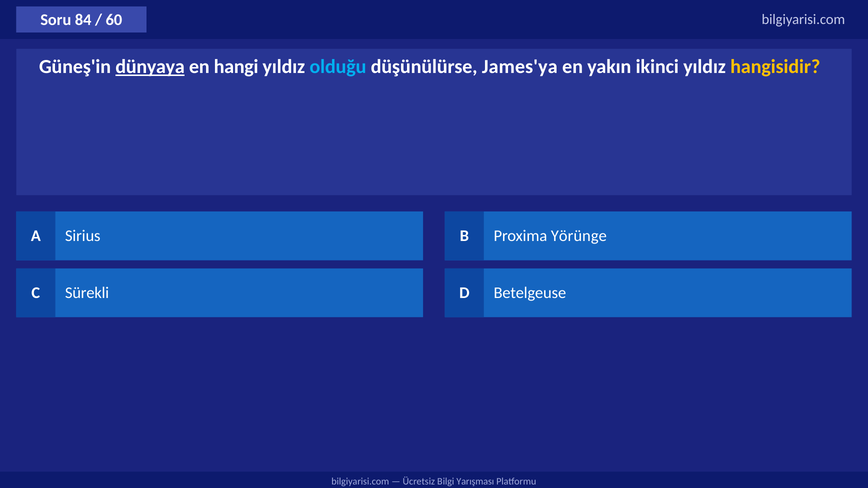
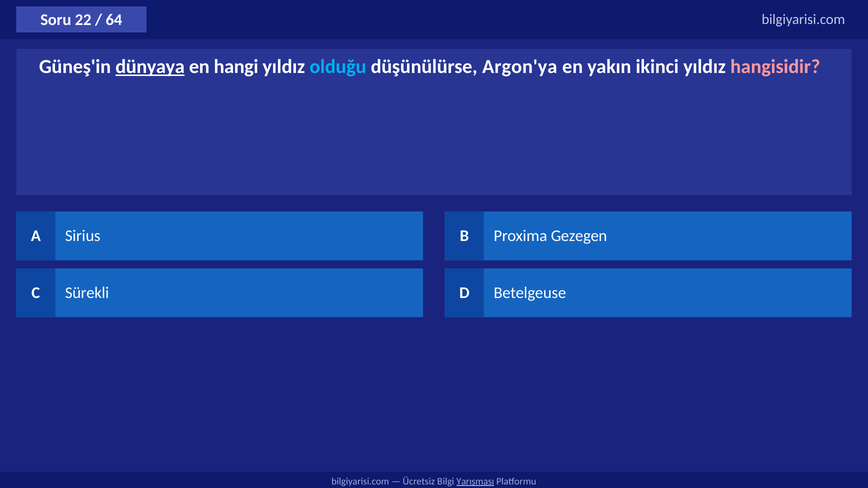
84: 84 -> 22
60: 60 -> 64
James'ya: James'ya -> Argon'ya
hangisidir colour: yellow -> pink
Yörünge: Yörünge -> Gezegen
Yarışması underline: none -> present
